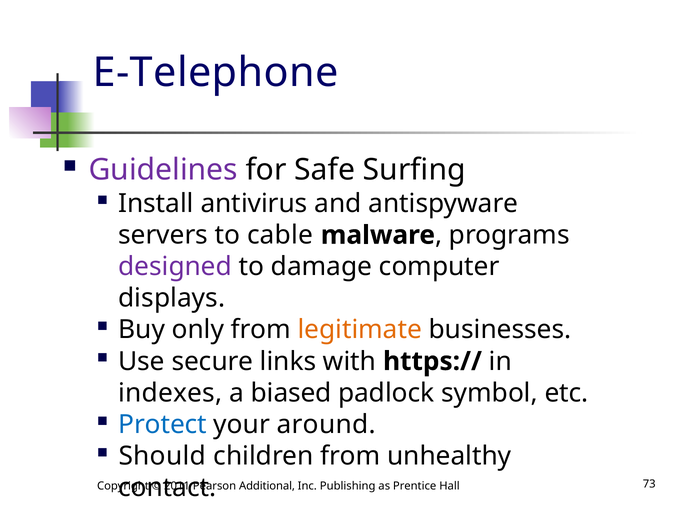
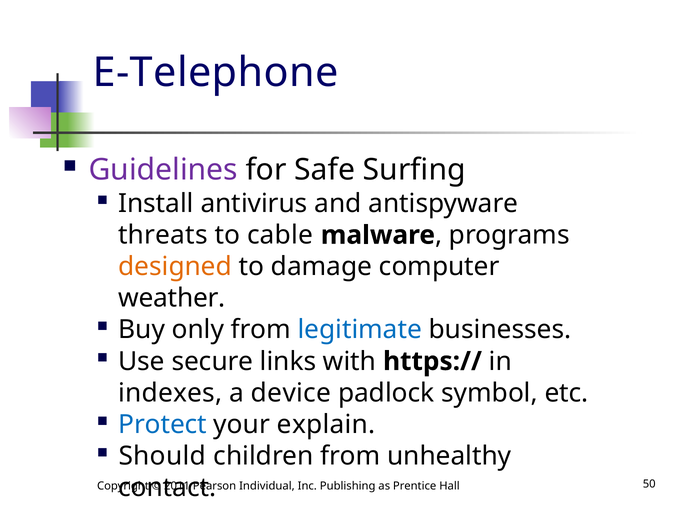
servers: servers -> threats
designed colour: purple -> orange
displays: displays -> weather
legitimate colour: orange -> blue
biased: biased -> device
around: around -> explain
Additional: Additional -> Individual
73: 73 -> 50
